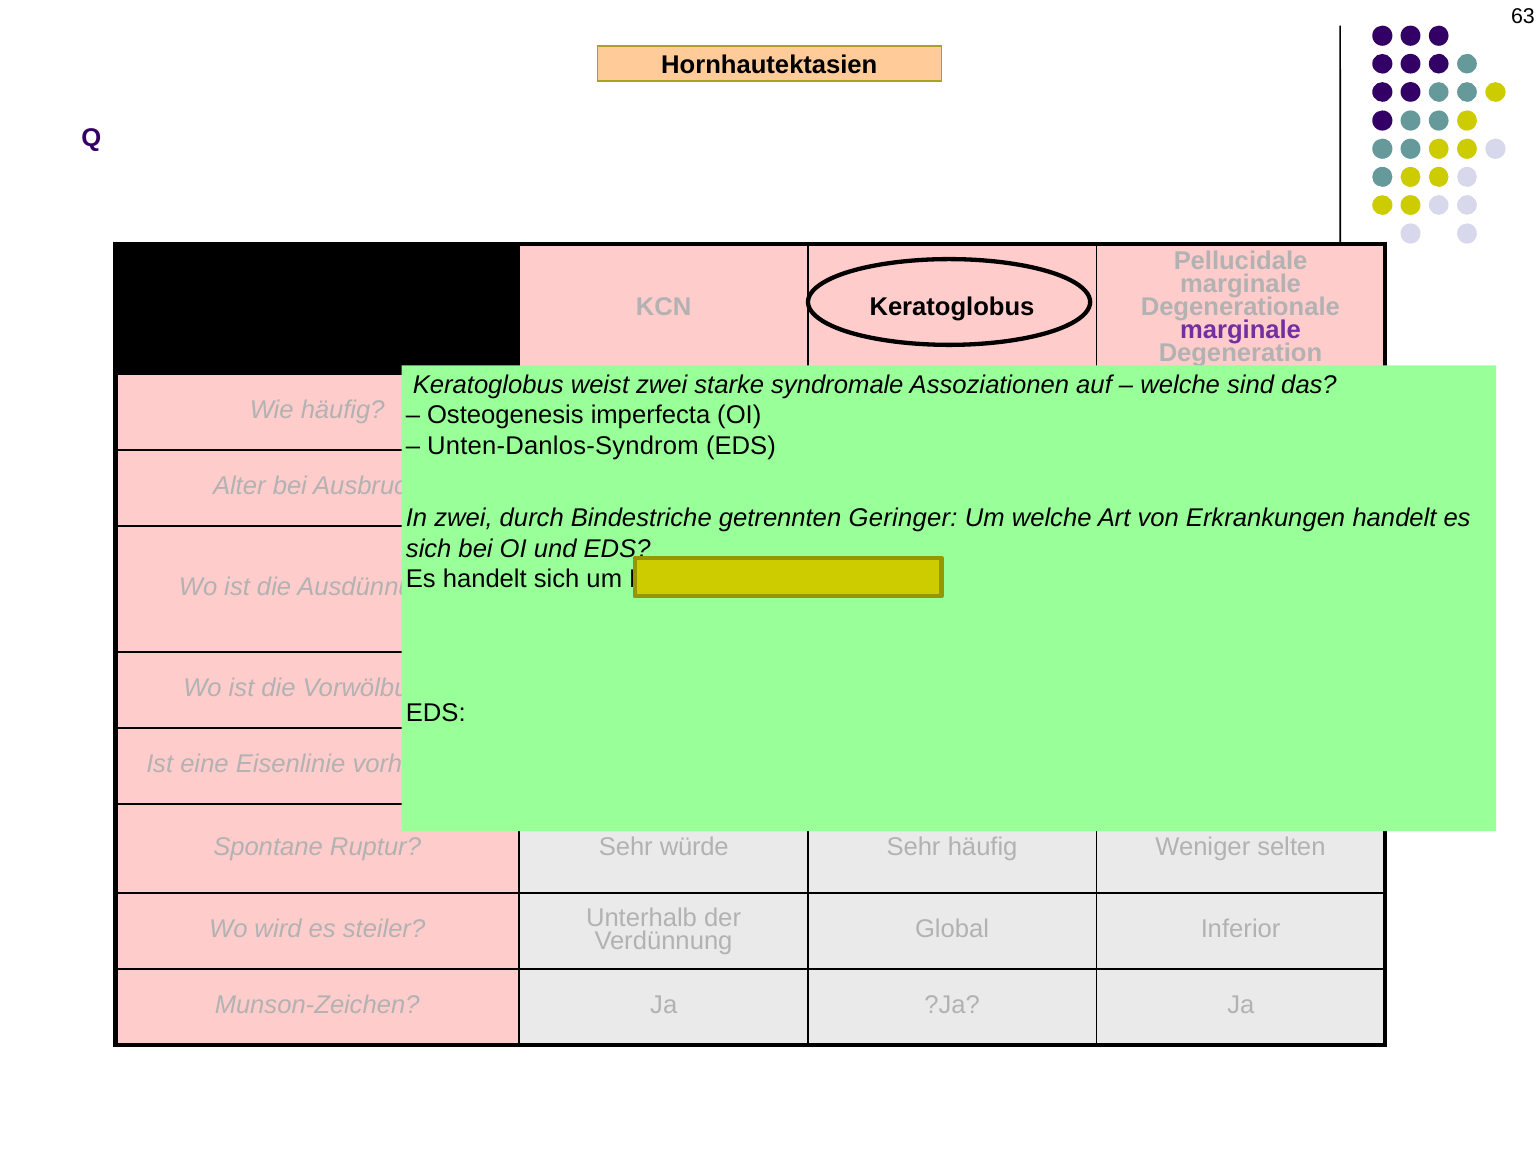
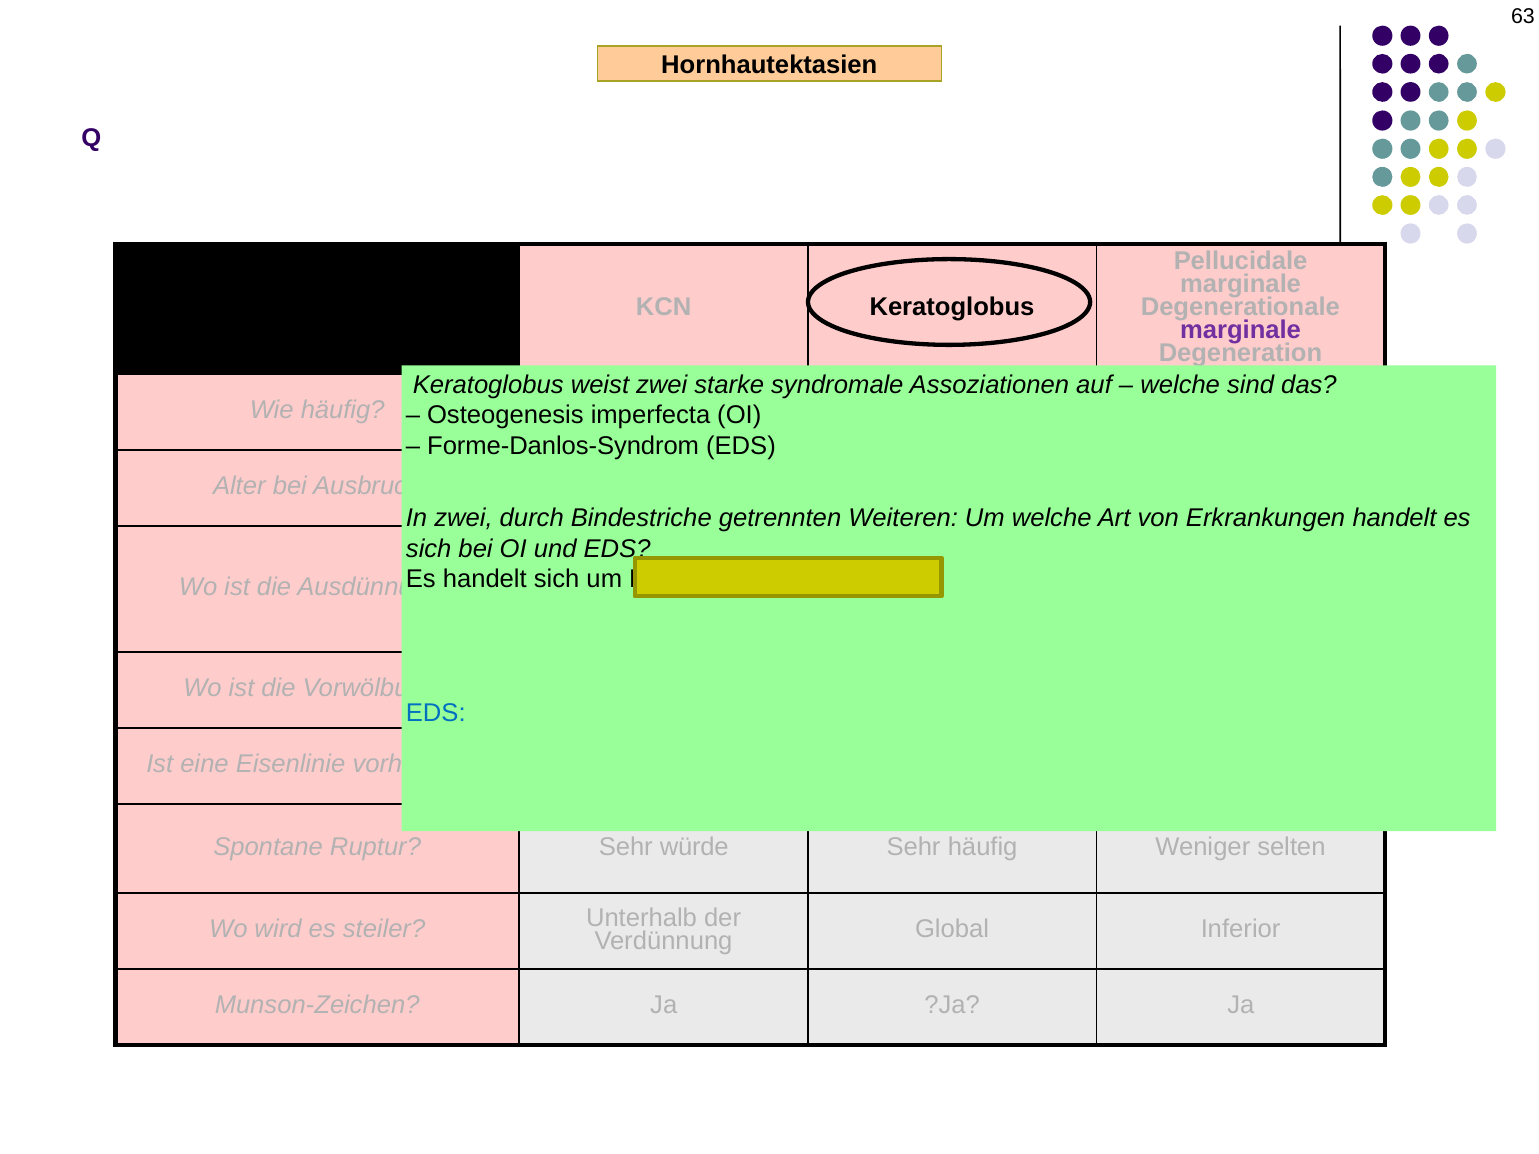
Unten-Danlos-Syndrom: Unten-Danlos-Syndrom -> Forme-Danlos-Syndrom
Geringer: Geringer -> Weiteren
EDS at (436, 713) colour: black -> blue
